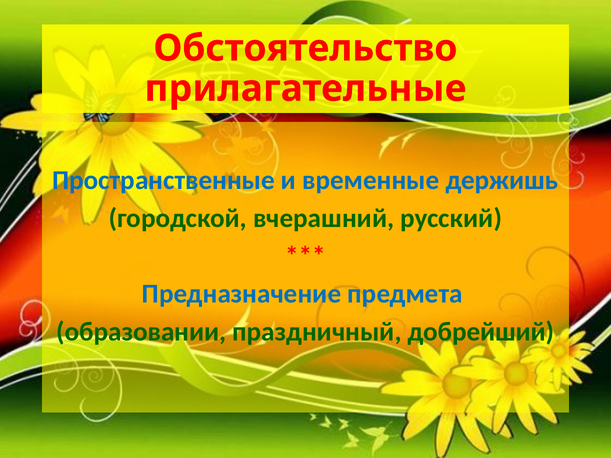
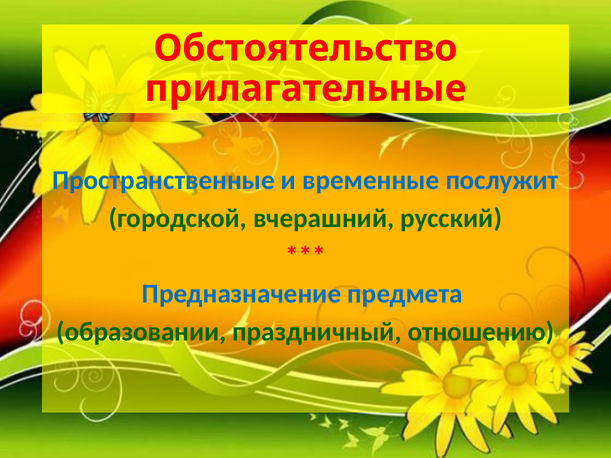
держишь: держишь -> послужит
добрейший: добрейший -> отношению
